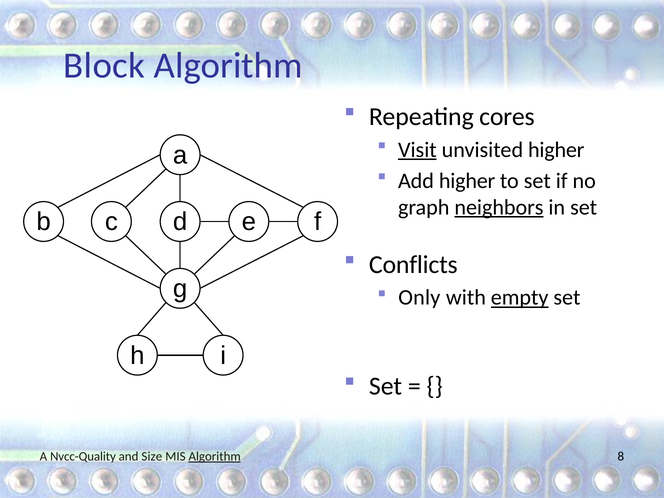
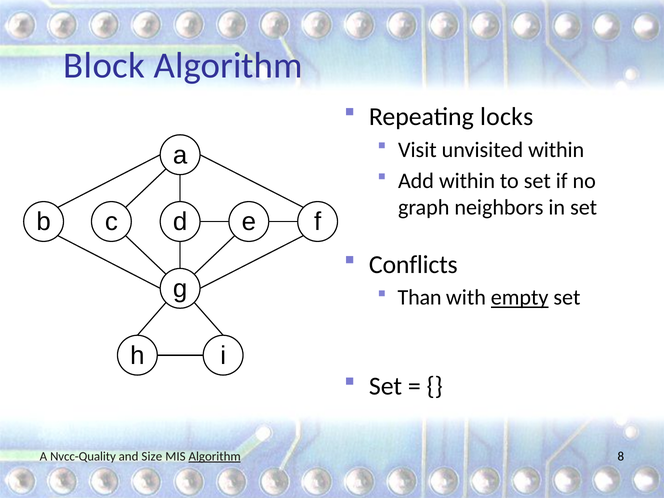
cores: cores -> locks
Visit underline: present -> none
unvisited higher: higher -> within
Add higher: higher -> within
neighbors underline: present -> none
Only: Only -> Than
